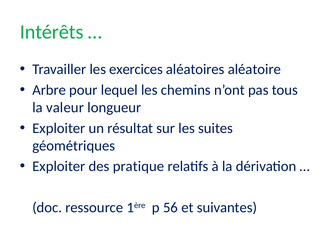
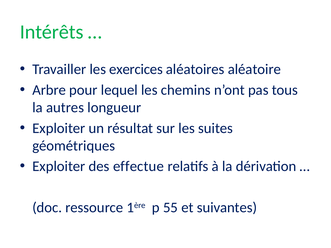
valeur: valeur -> autres
pratique: pratique -> effectue
56: 56 -> 55
